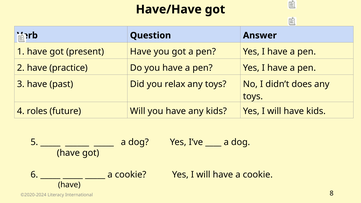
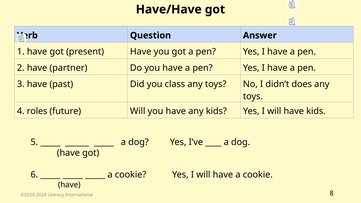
practice: practice -> partner
relax: relax -> class
